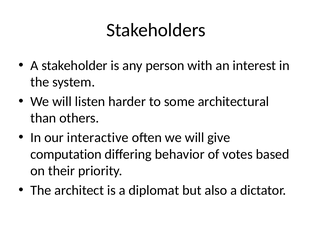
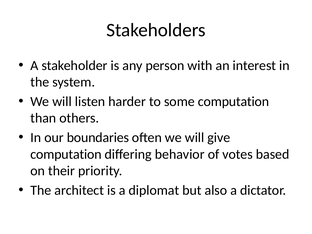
some architectural: architectural -> computation
interactive: interactive -> boundaries
